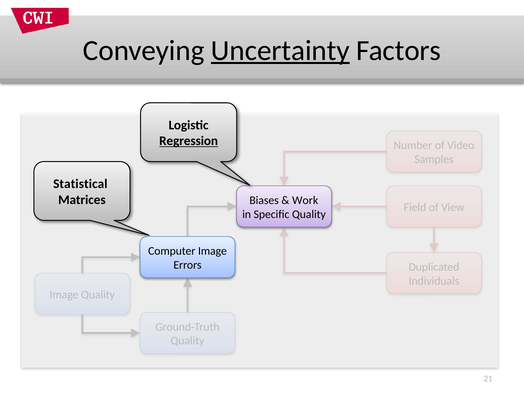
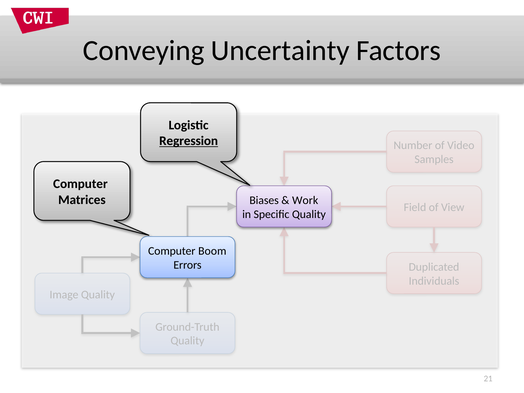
Uncertainty underline: present -> none
Statistical at (80, 184): Statistical -> Computer
Computer Image: Image -> Boom
